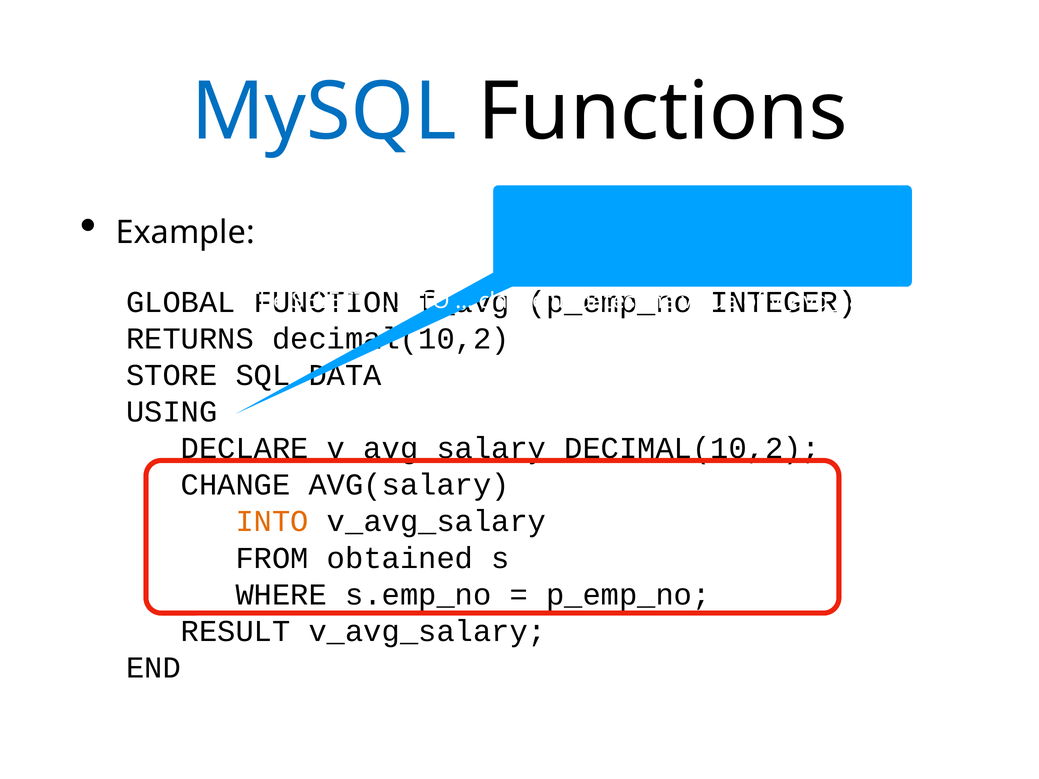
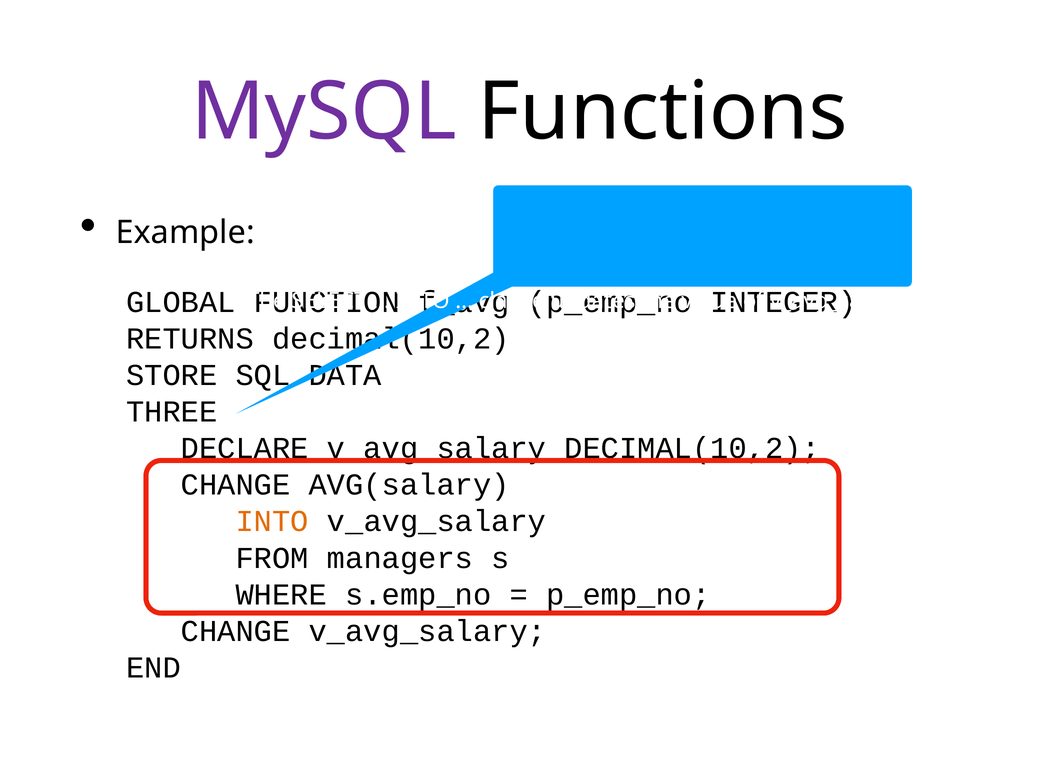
MySQL colour: blue -> purple
USING: USING -> THREE
obtained: obtained -> managers
RESULT at (236, 631): RESULT -> CHANGE
